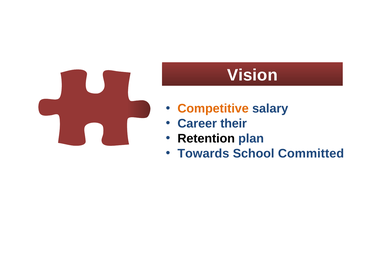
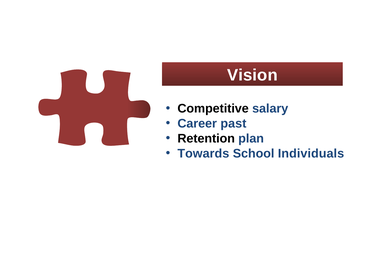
Competitive colour: orange -> black
their: their -> past
Committed: Committed -> Individuals
